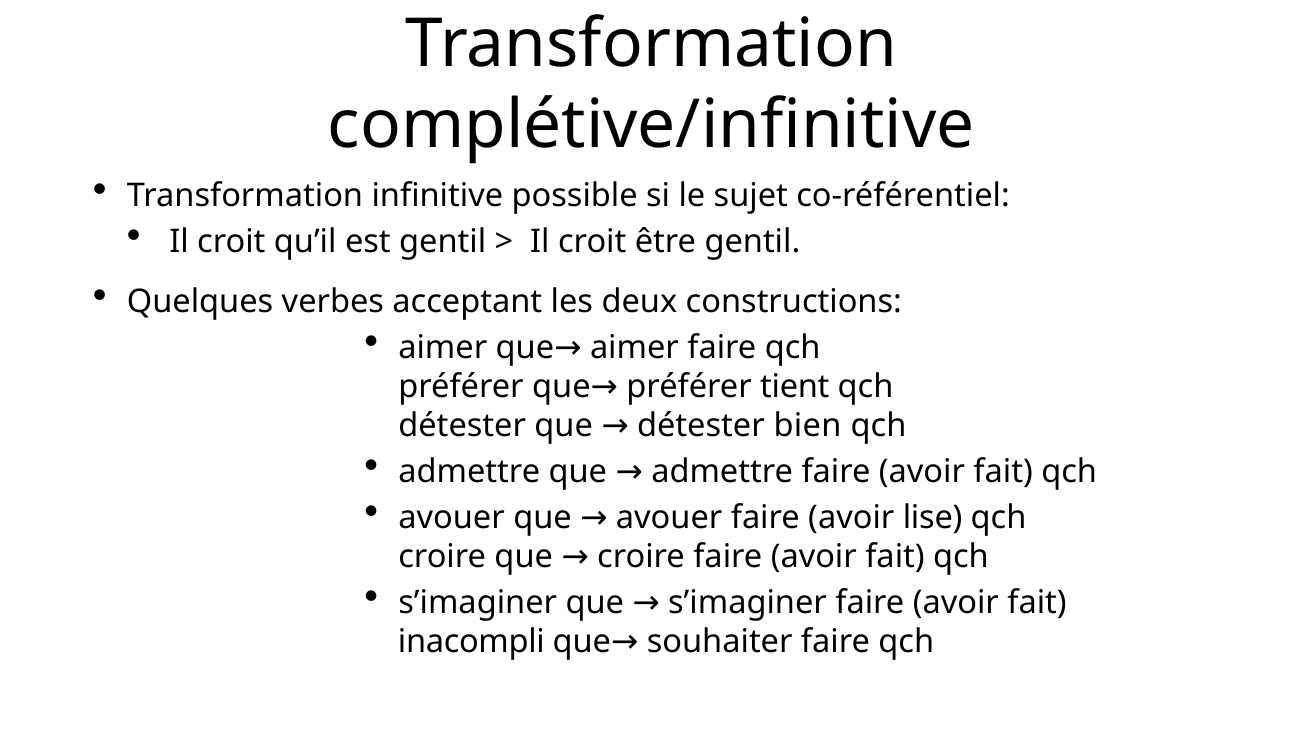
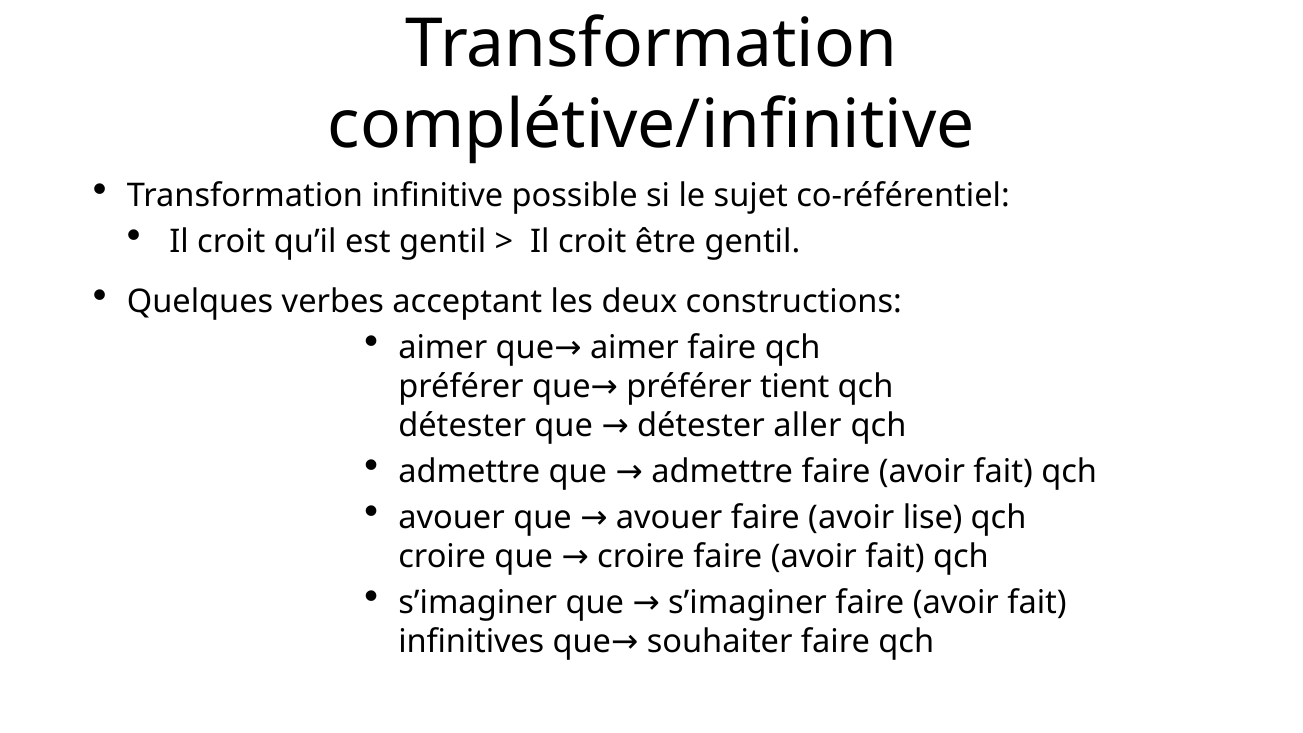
bien: bien -> aller
inacompli: inacompli -> infinitives
